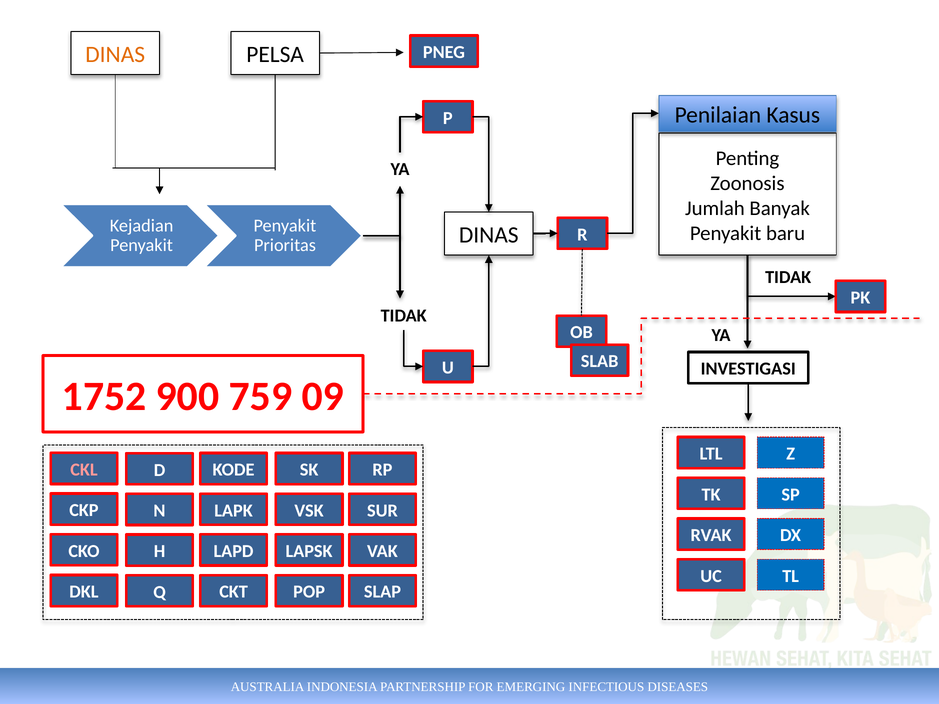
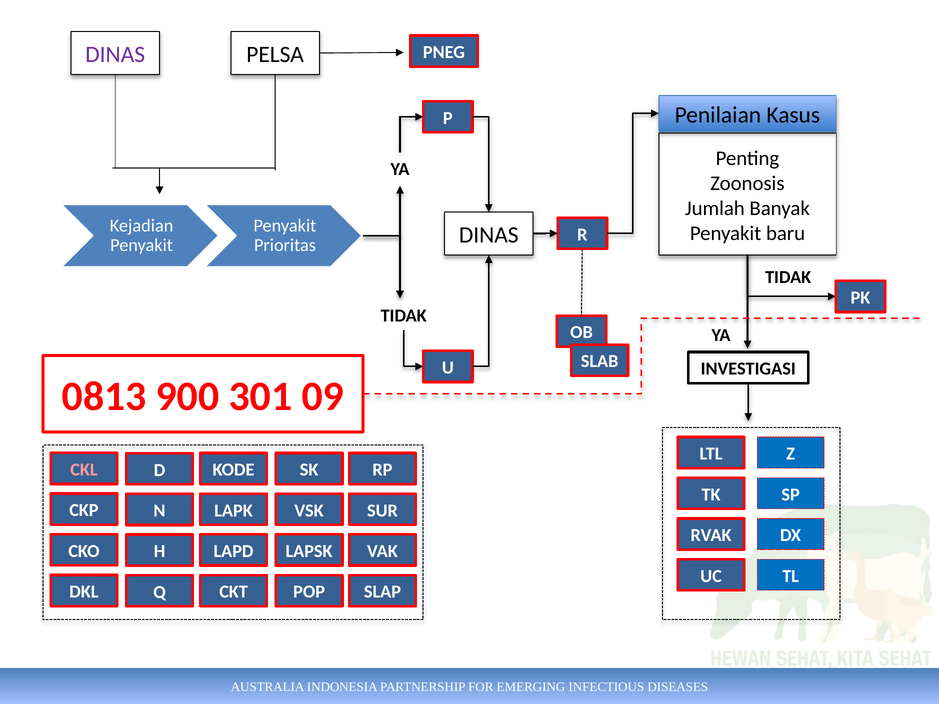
DINAS at (115, 55) colour: orange -> purple
1752: 1752 -> 0813
759: 759 -> 301
